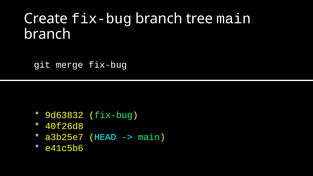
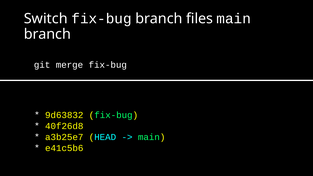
Create: Create -> Switch
tree: tree -> files
